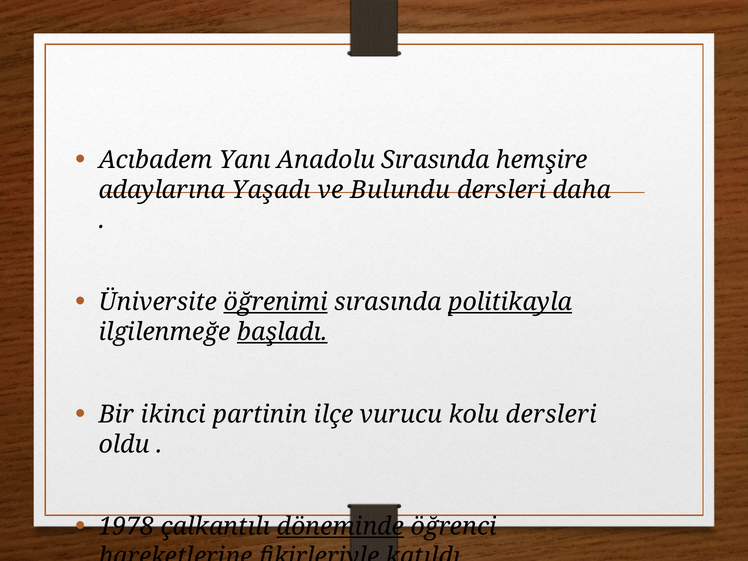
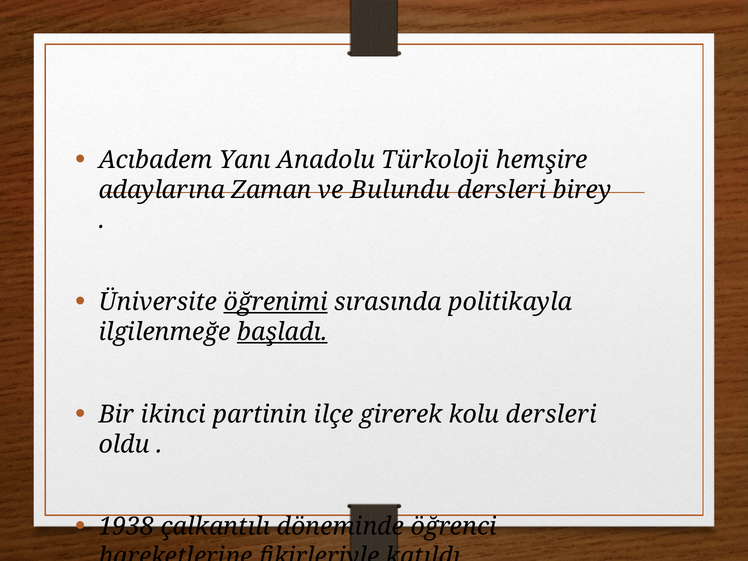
Anadolu Sırasında: Sırasında -> Türkoloji
Yaşadı: Yaşadı -> Zaman
daha: daha -> birey
politikayla underline: present -> none
vurucu: vurucu -> girerek
1978: 1978 -> 1938
döneminde underline: present -> none
